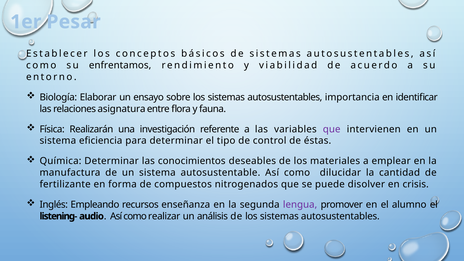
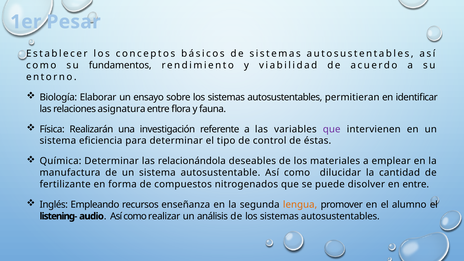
enfrentamos: enfrentamos -> fundamentos
importancia: importancia -> permitieran
conocimientos: conocimientos -> relacionándola
en crisis: crisis -> entre
lengua colour: purple -> orange
